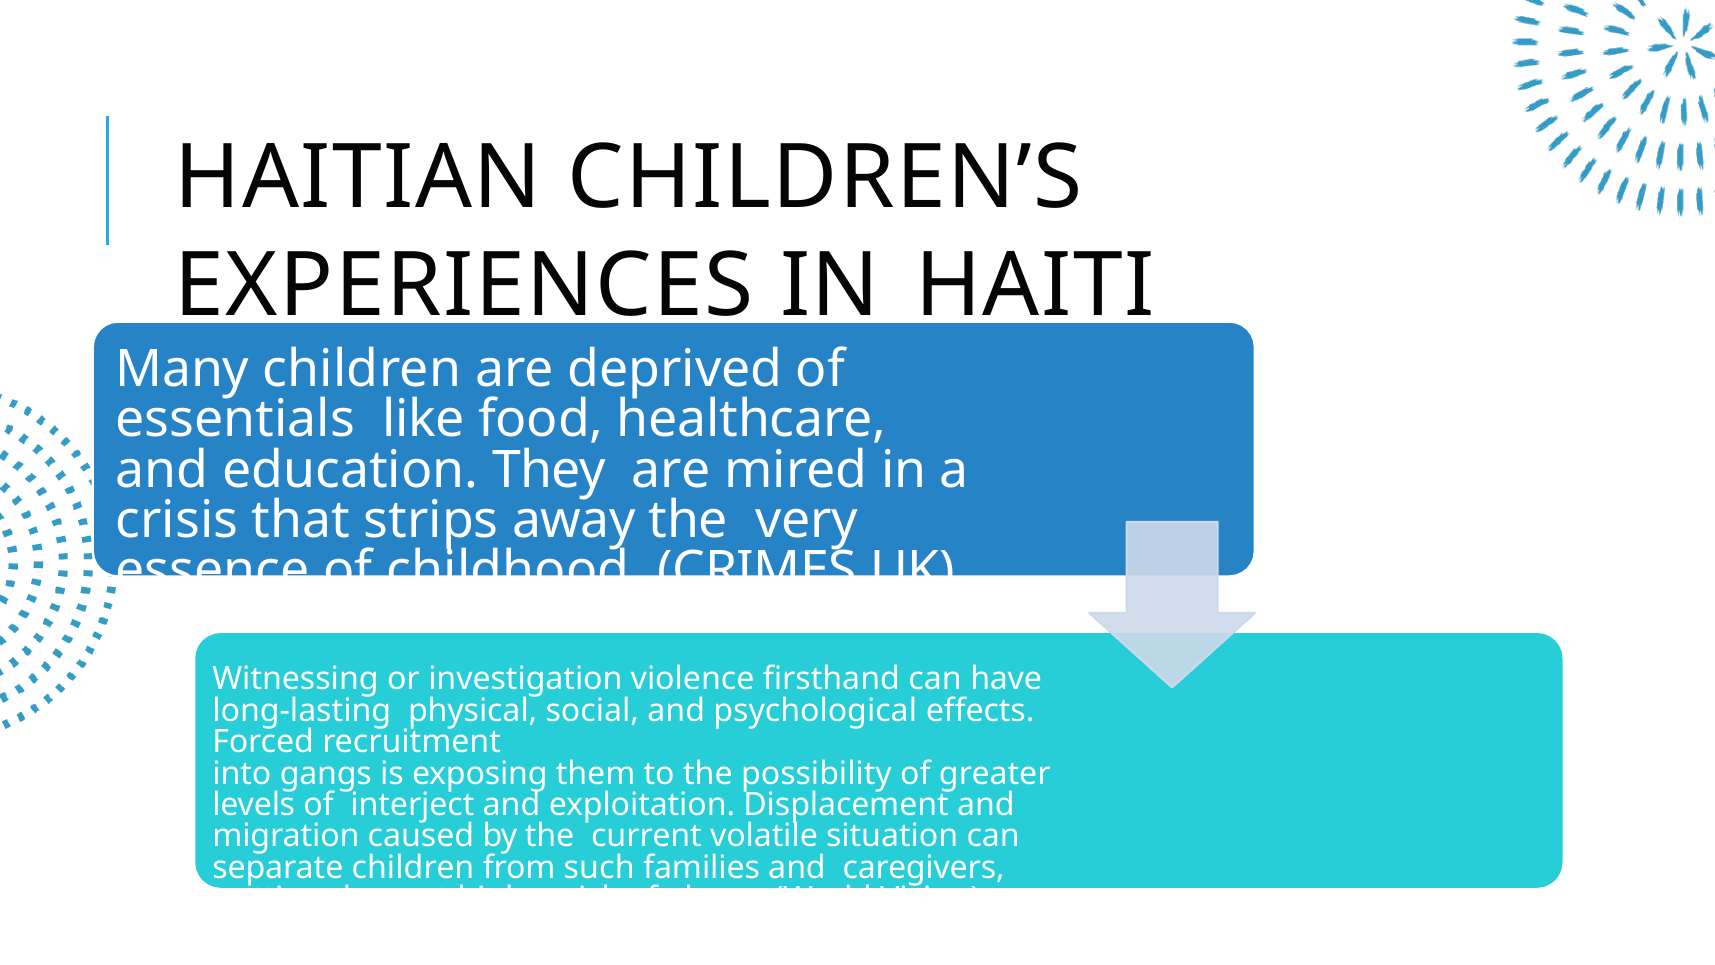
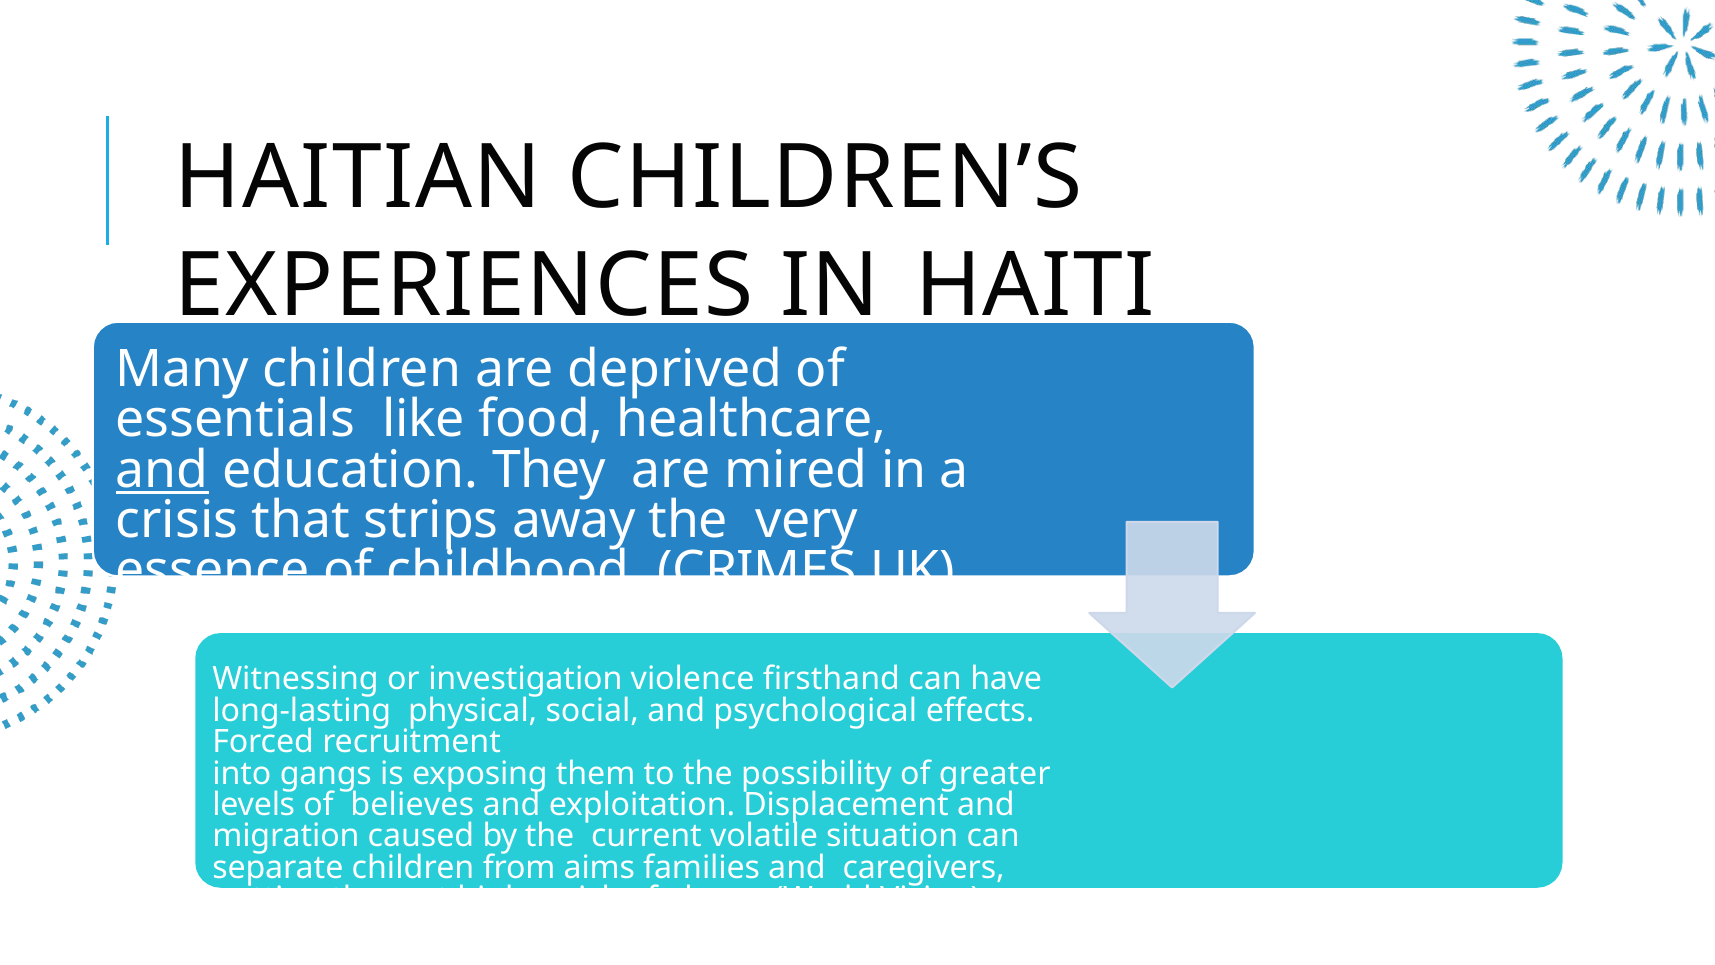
and at (162, 470) underline: none -> present
interject: interject -> believes
such: such -> aims
